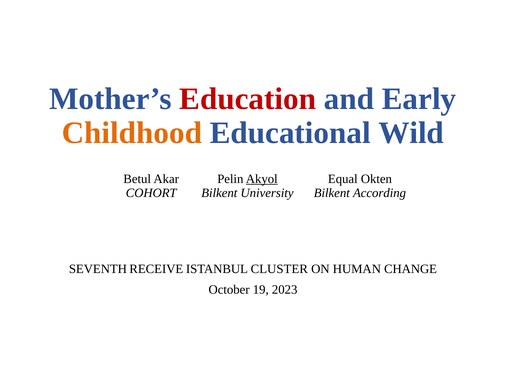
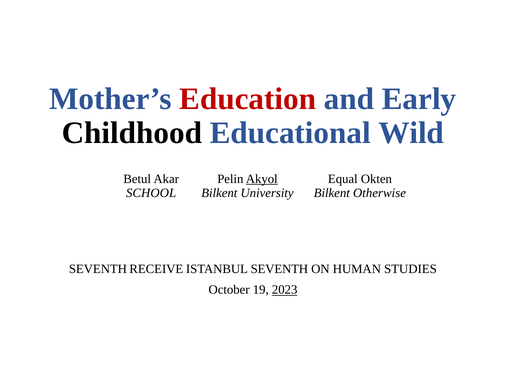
Childhood colour: orange -> black
COHORT: COHORT -> SCHOOL
According: According -> Otherwise
ISTANBUL CLUSTER: CLUSTER -> SEVENTH
CHANGE: CHANGE -> STUDIES
2023 underline: none -> present
